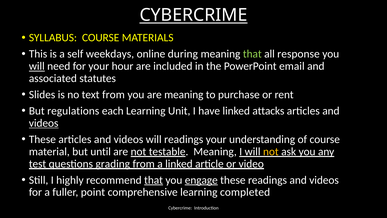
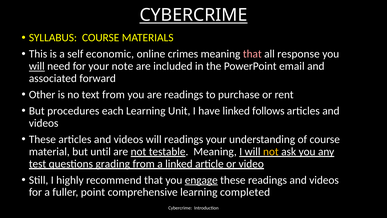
weekdays: weekdays -> economic
during: during -> crimes
that at (252, 54) colour: light green -> pink
hour: hour -> note
statutes: statutes -> forward
Slides: Slides -> Other
are meaning: meaning -> readings
regulations: regulations -> procedures
attacks: attacks -> follows
videos at (44, 123) underline: present -> none
that at (154, 180) underline: present -> none
